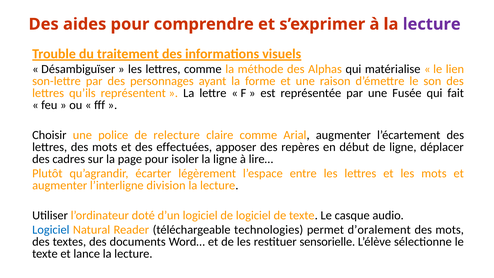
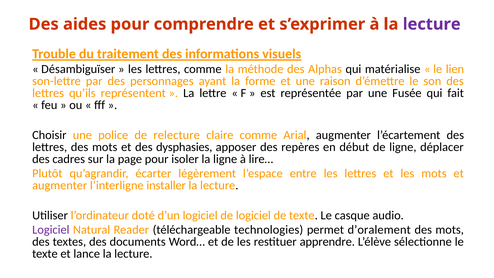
effectuées: effectuées -> dysphasies
division: division -> installer
Logiciel at (51, 230) colour: blue -> purple
sensorielle: sensorielle -> apprendre
